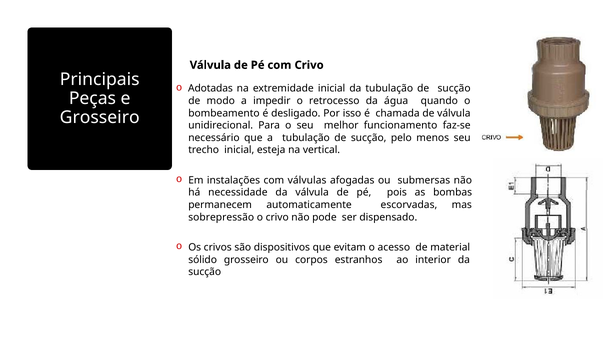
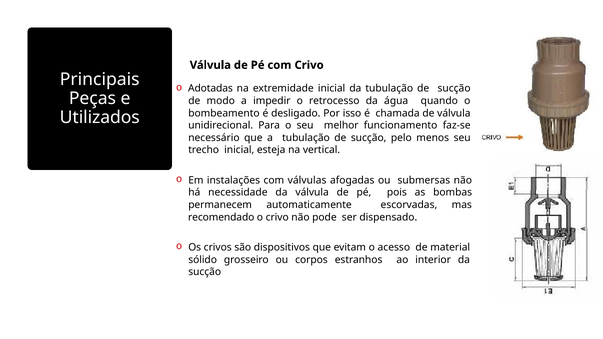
Grosseiro at (100, 117): Grosseiro -> Utilizados
sobrepressão: sobrepressão -> recomendado
